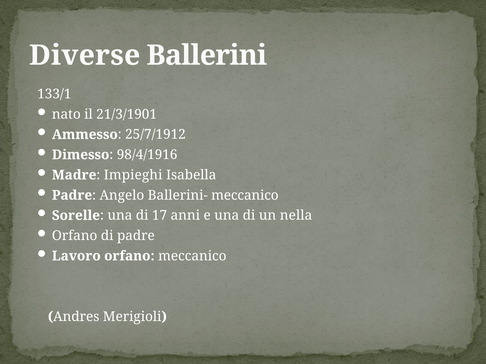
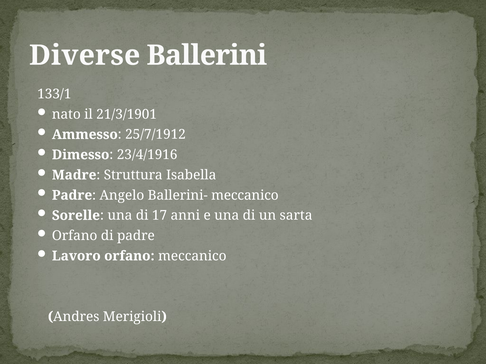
98/4/1916: 98/4/1916 -> 23/4/1916
Impieghi: Impieghi -> Struttura
nella: nella -> sarta
